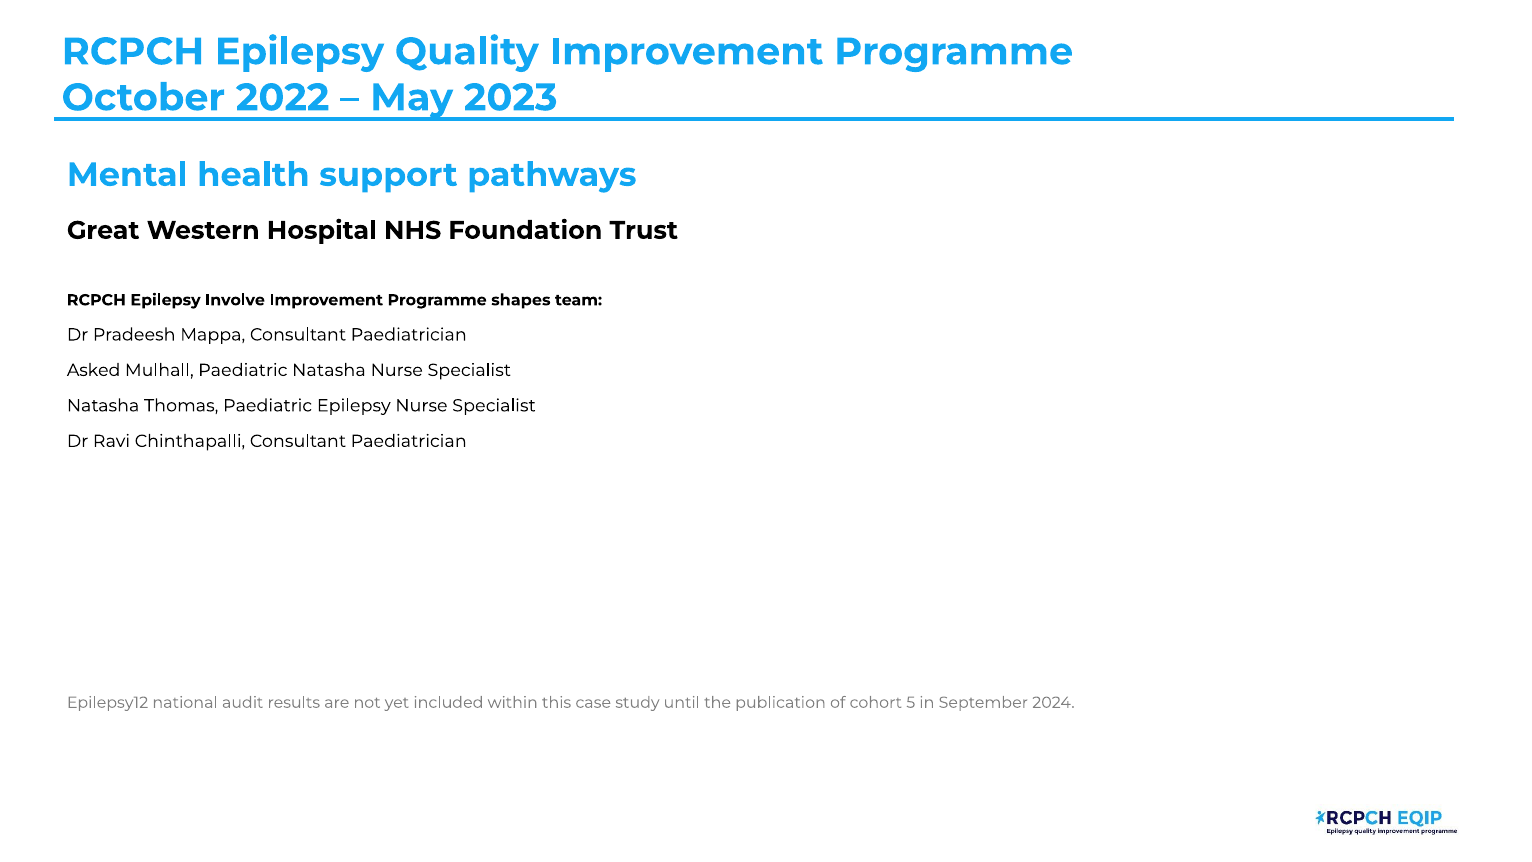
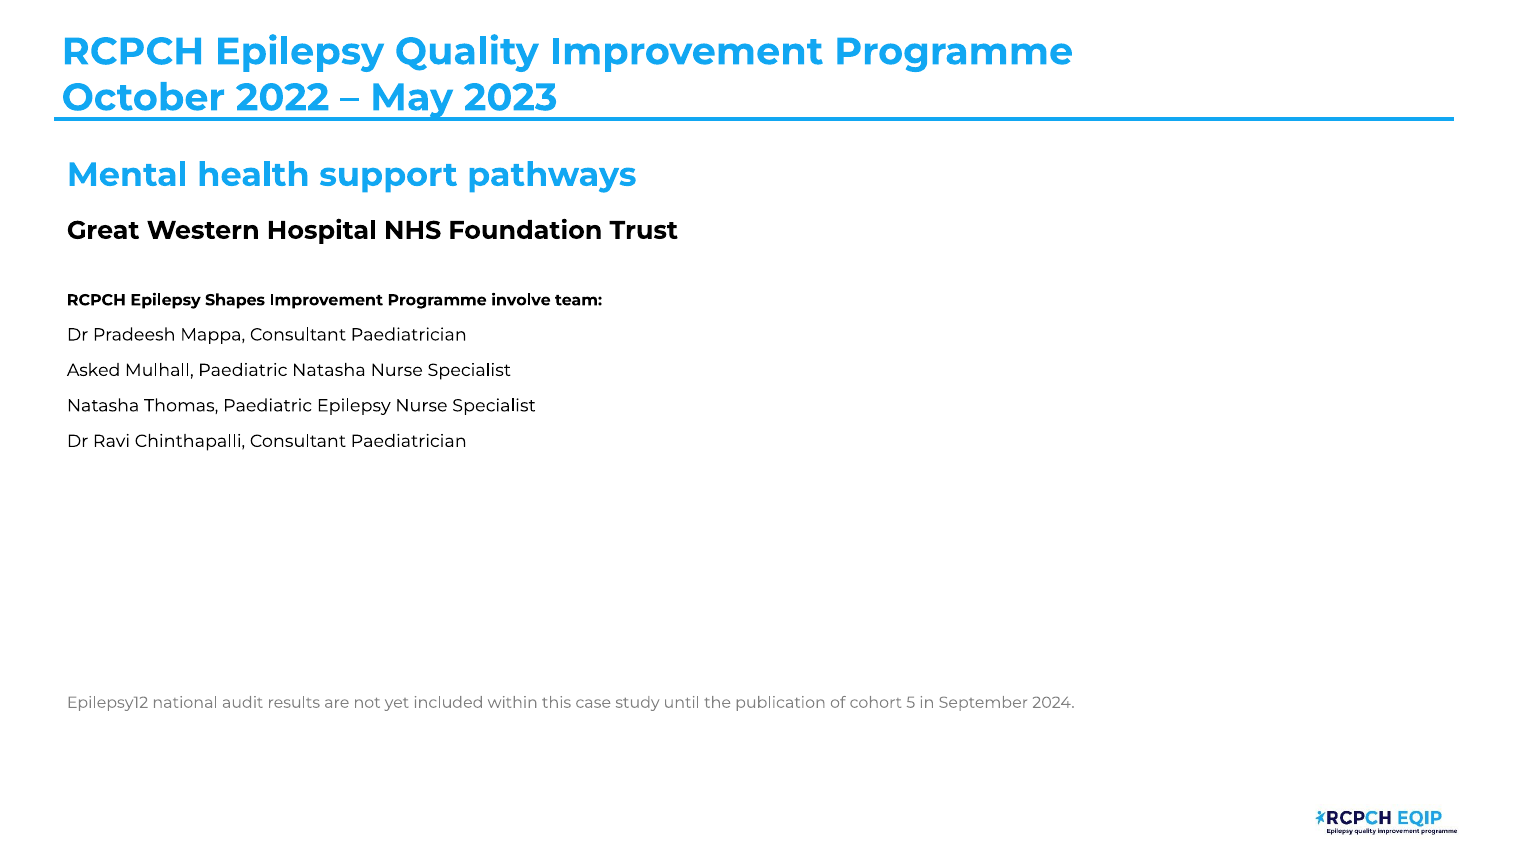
Involve: Involve -> Shapes
shapes: shapes -> involve
